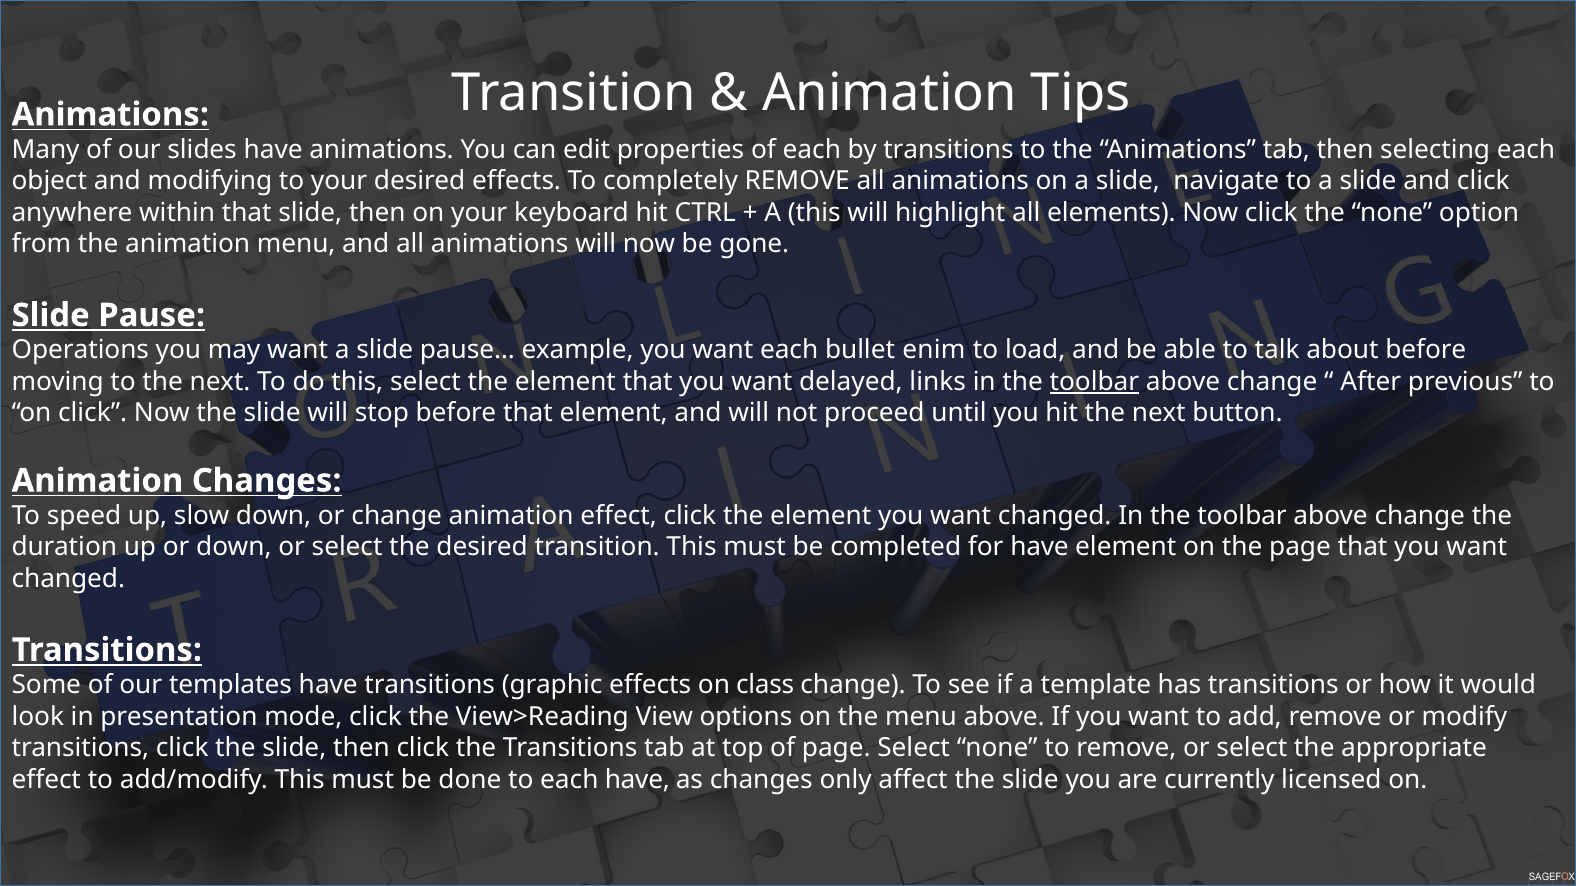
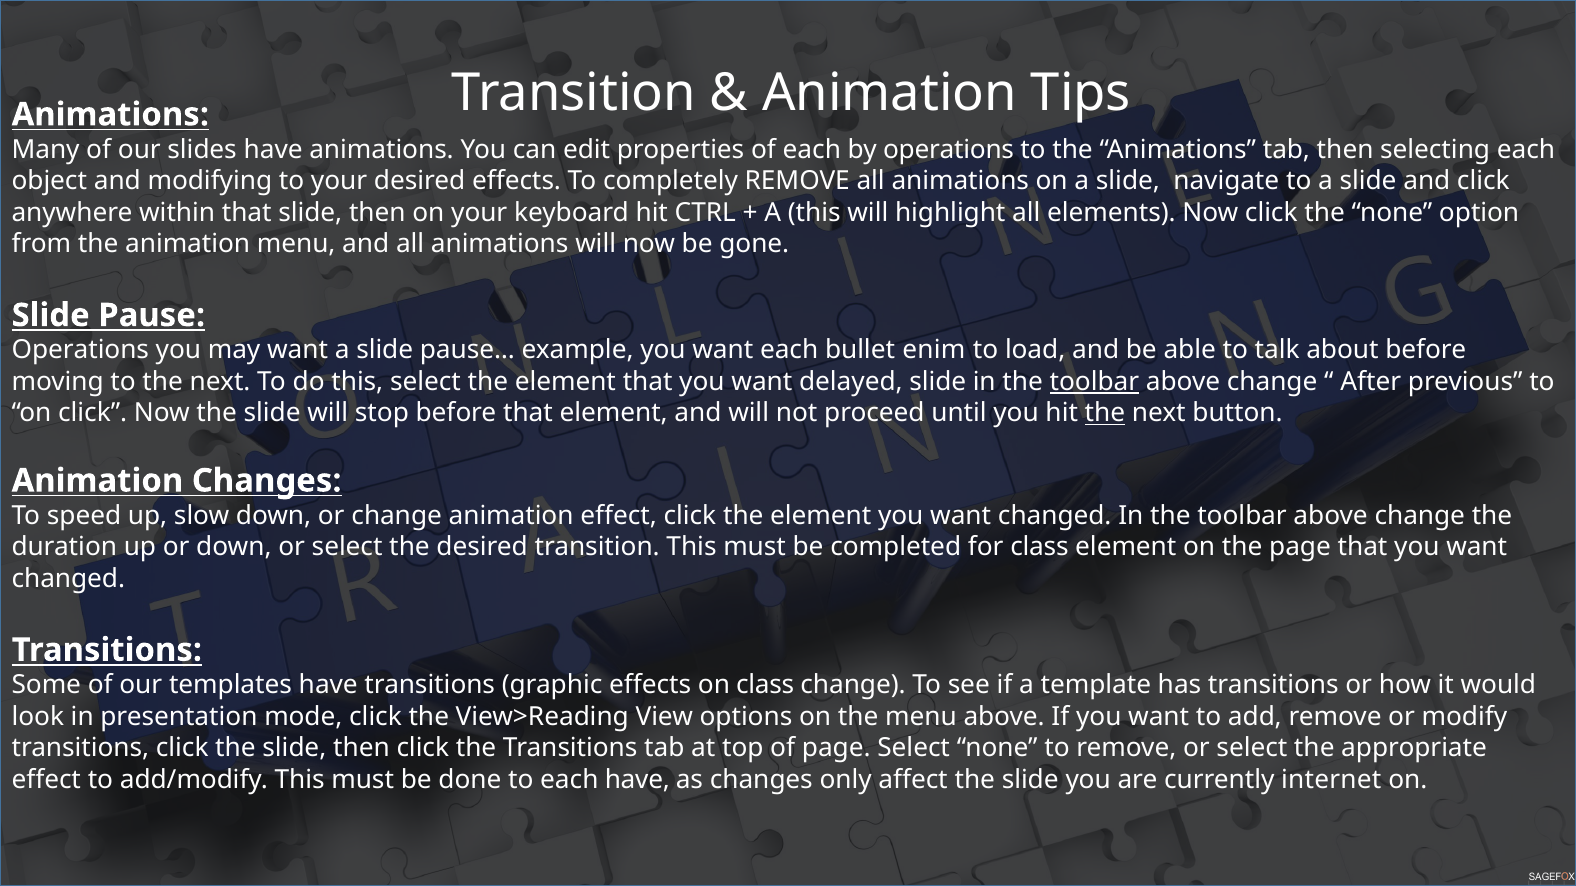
by transitions: transitions -> operations
delayed links: links -> slide
the at (1105, 414) underline: none -> present
for have: have -> class
licensed: licensed -> internet
